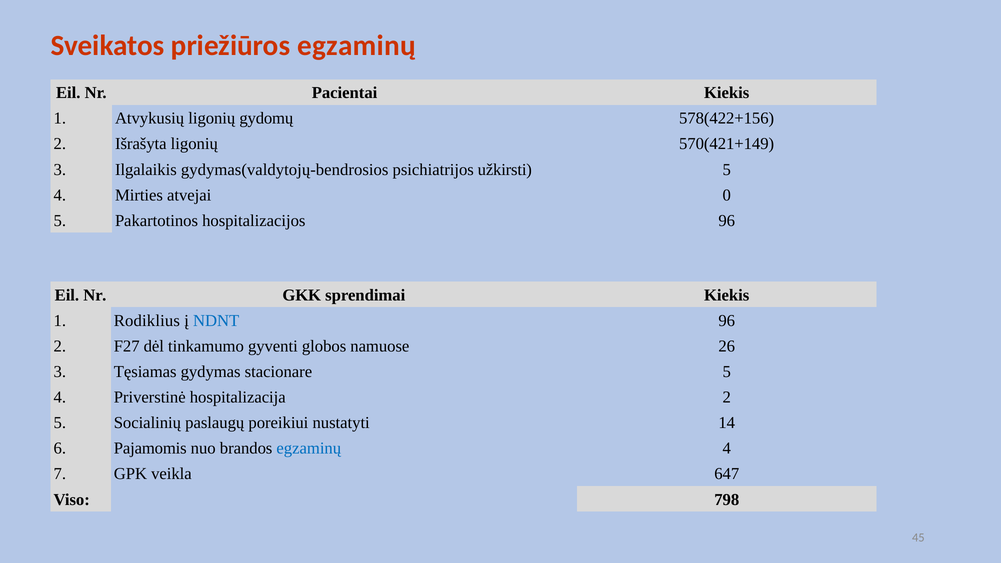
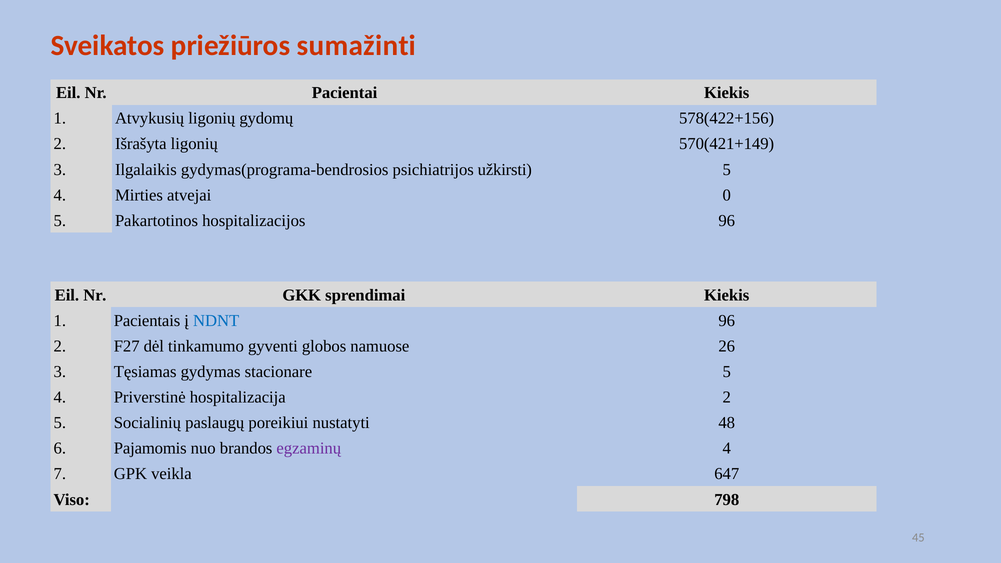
priežiūros egzaminų: egzaminų -> sumažinti
gydymas(valdytojų-bendrosios: gydymas(valdytojų-bendrosios -> gydymas(programa-bendrosios
Rodiklius: Rodiklius -> Pacientais
14: 14 -> 48
egzaminų at (309, 448) colour: blue -> purple
